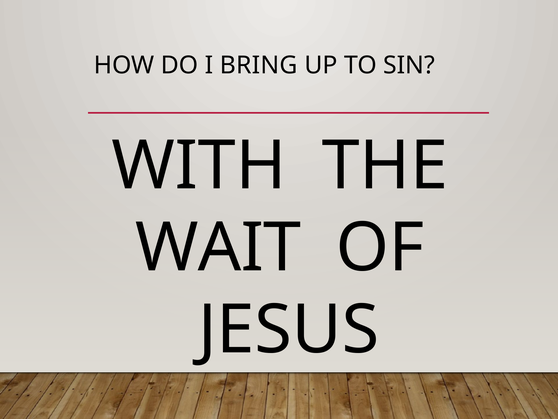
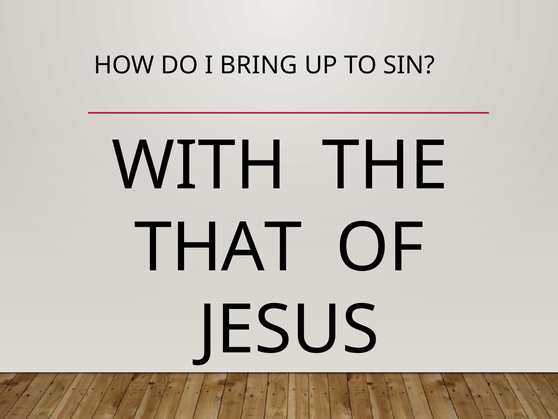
WAIT: WAIT -> THAT
